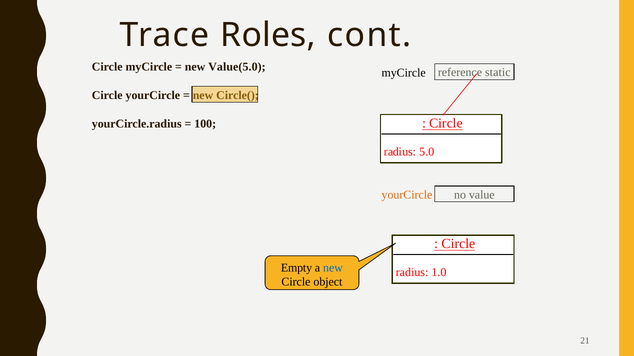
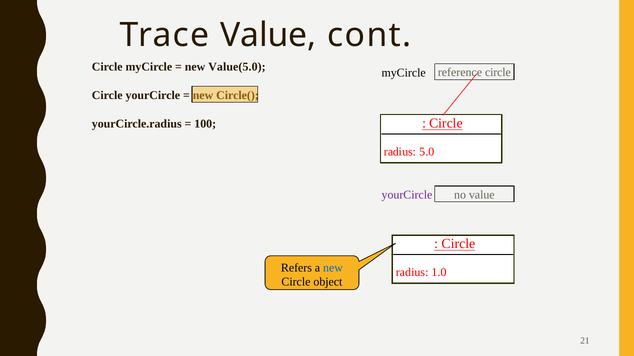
Trace Roles: Roles -> Value
reference static: static -> circle
yourCircle at (407, 195) colour: orange -> purple
Empty: Empty -> Refers
